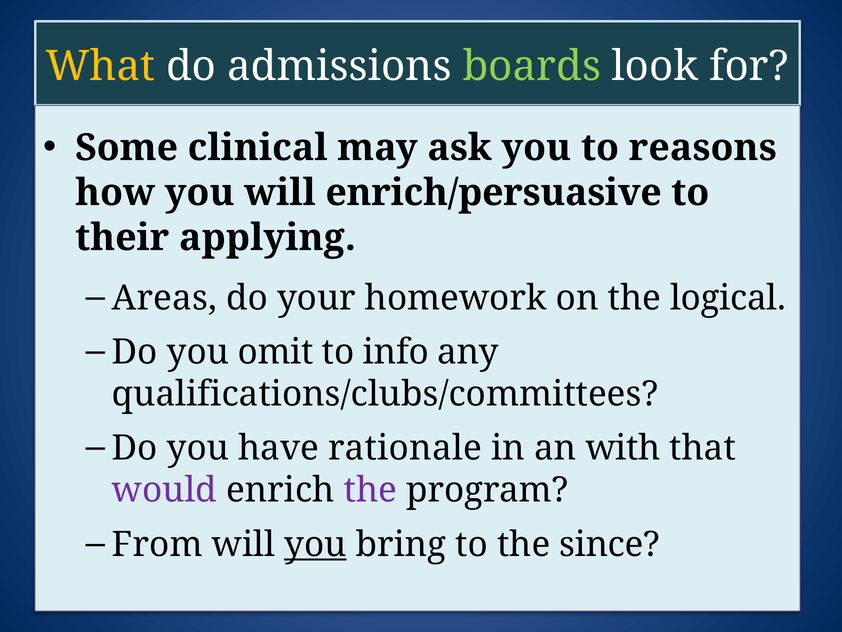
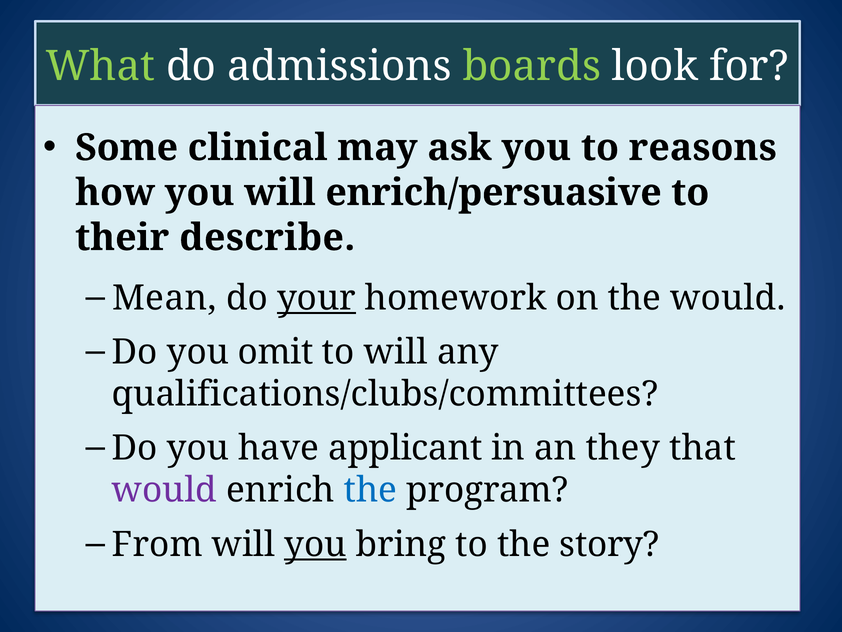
What colour: yellow -> light green
applying: applying -> describe
Areas: Areas -> Mean
your underline: none -> present
the logical: logical -> would
to info: info -> will
rationale: rationale -> applicant
with: with -> they
the at (370, 490) colour: purple -> blue
since: since -> story
